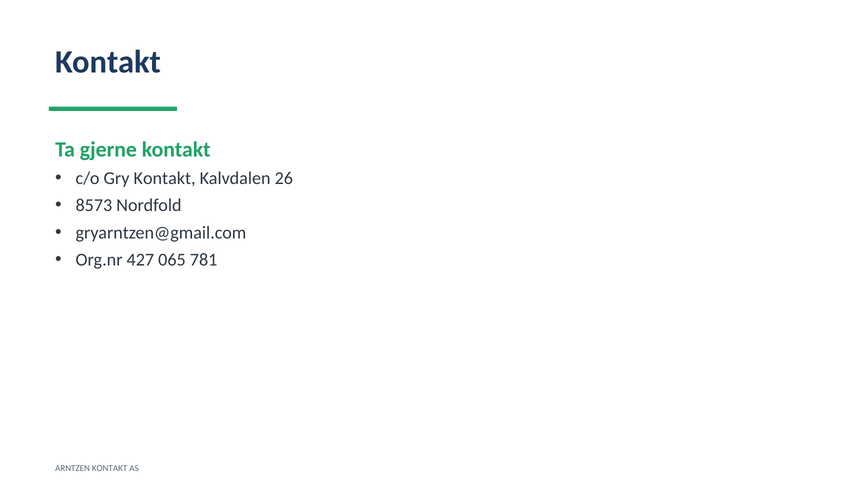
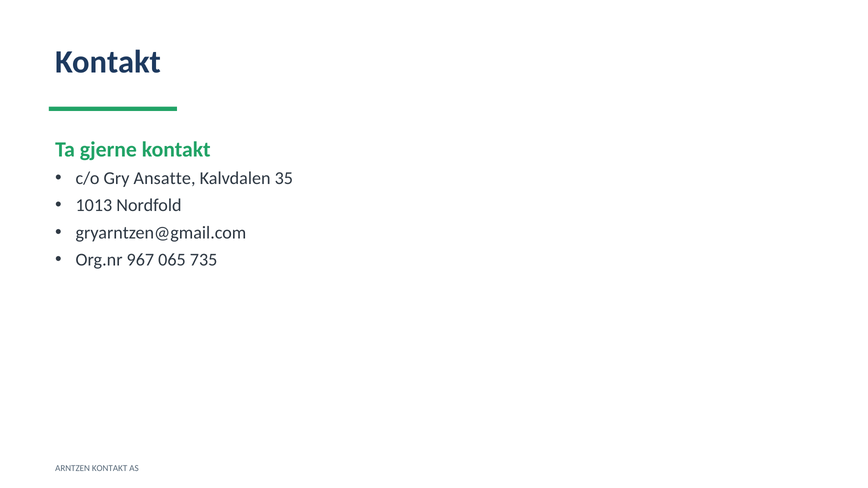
Gry Kontakt: Kontakt -> Ansatte
26: 26 -> 35
8573: 8573 -> 1013
427: 427 -> 967
781: 781 -> 735
